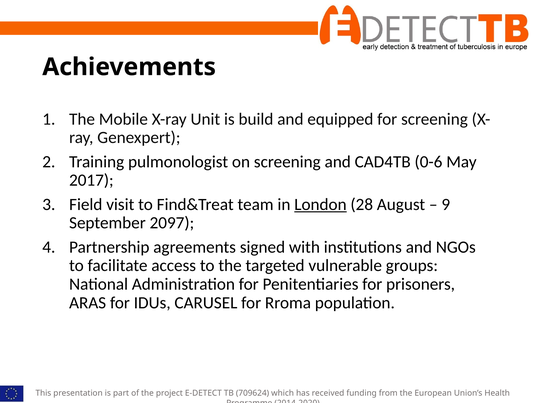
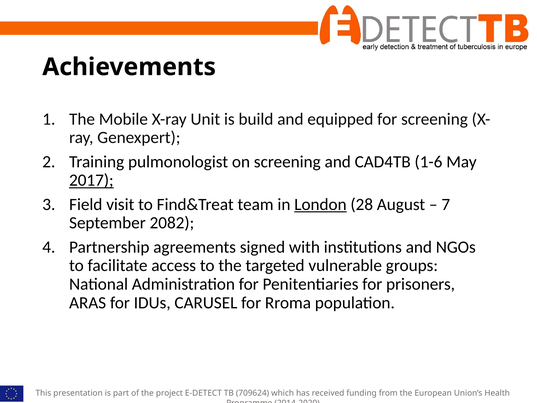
0-6: 0-6 -> 1-6
2017 underline: none -> present
9: 9 -> 7
2097: 2097 -> 2082
